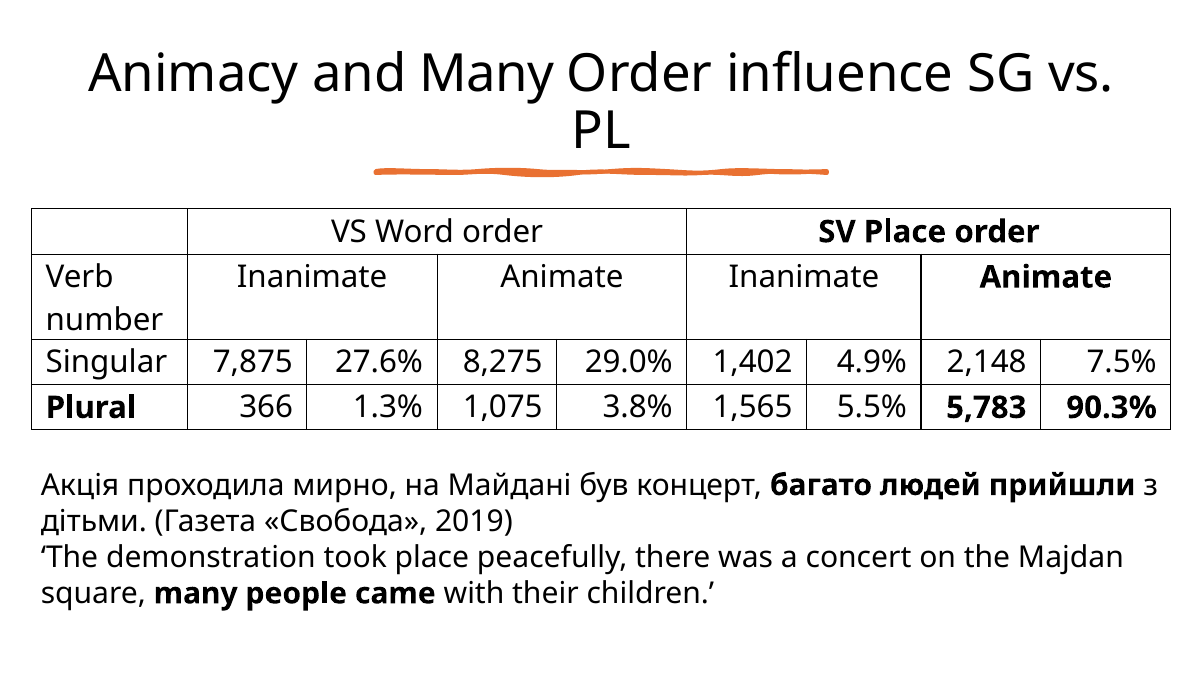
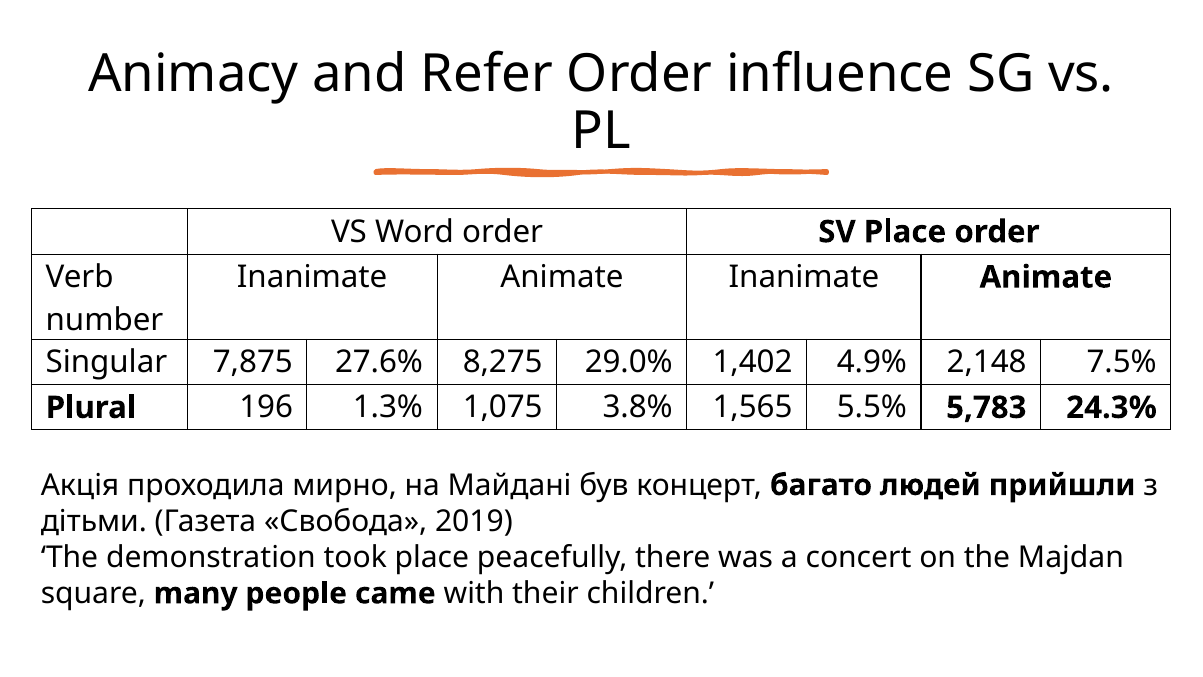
and Many: Many -> Refer
366: 366 -> 196
90.3%: 90.3% -> 24.3%
